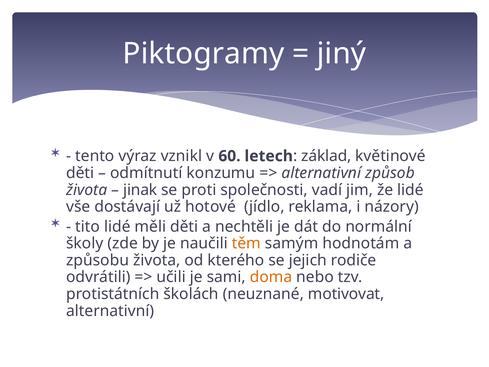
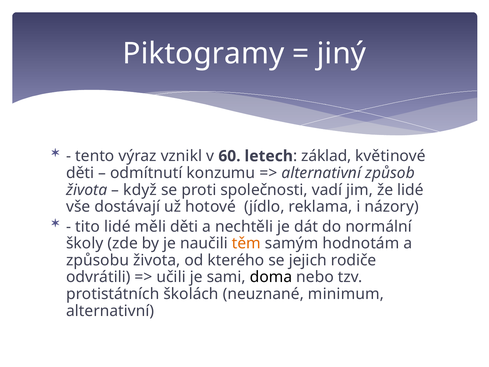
jinak: jinak -> když
doma colour: orange -> black
motivovat: motivovat -> minimum
